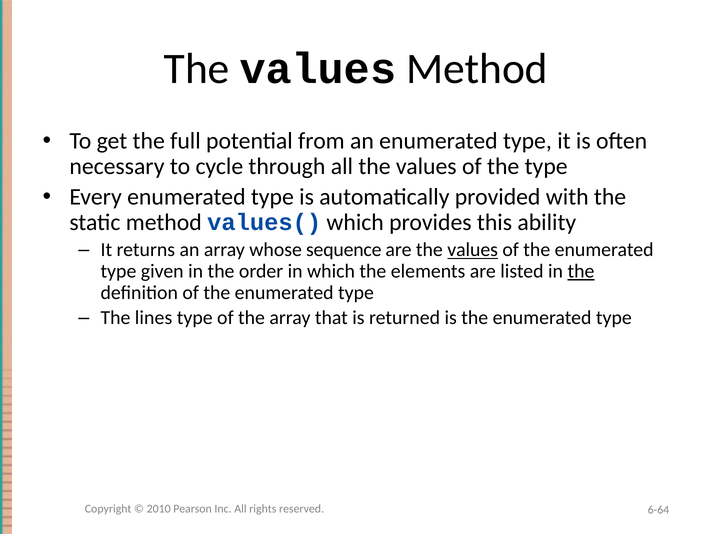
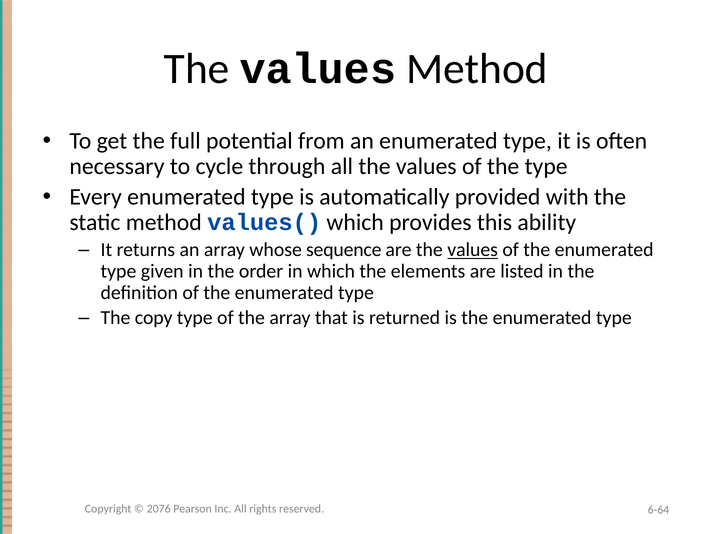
the at (581, 271) underline: present -> none
lines: lines -> copy
2010: 2010 -> 2076
